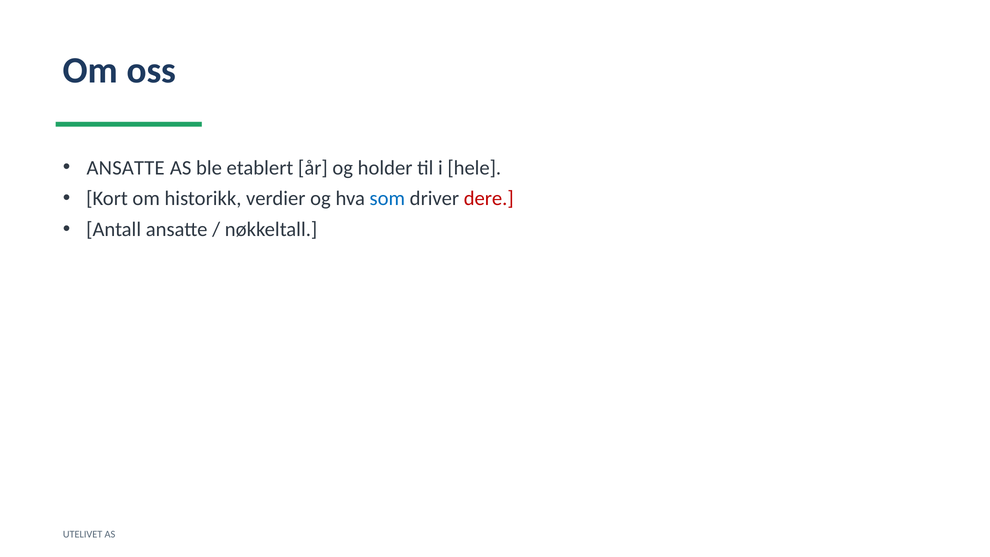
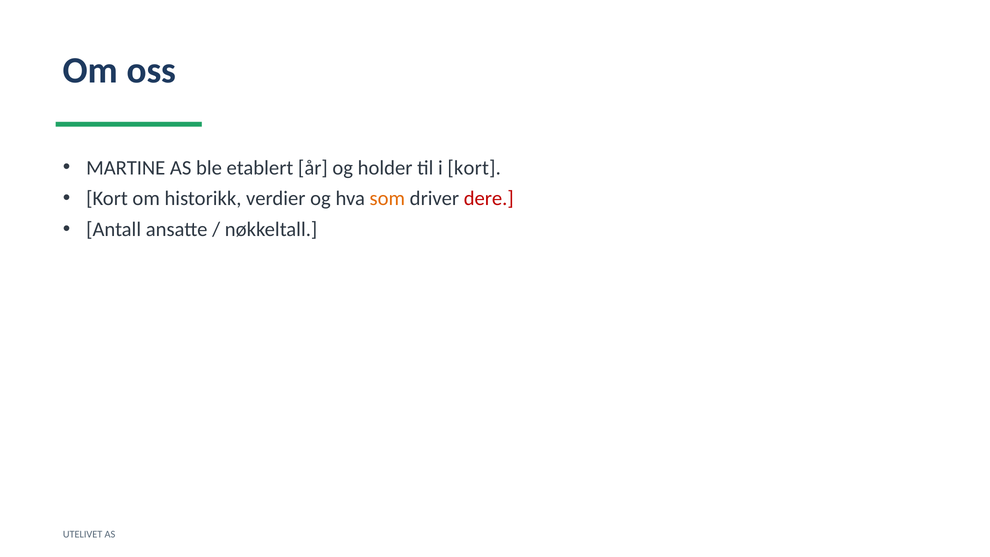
ANSATTE at (126, 168): ANSATTE -> MARTINE
i hele: hele -> kort
som colour: blue -> orange
